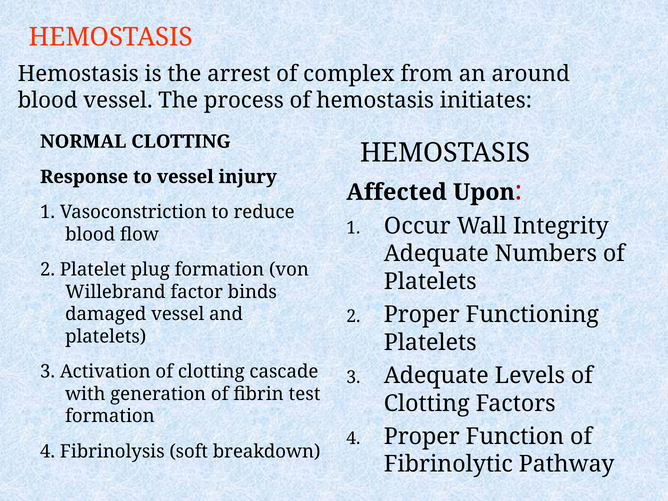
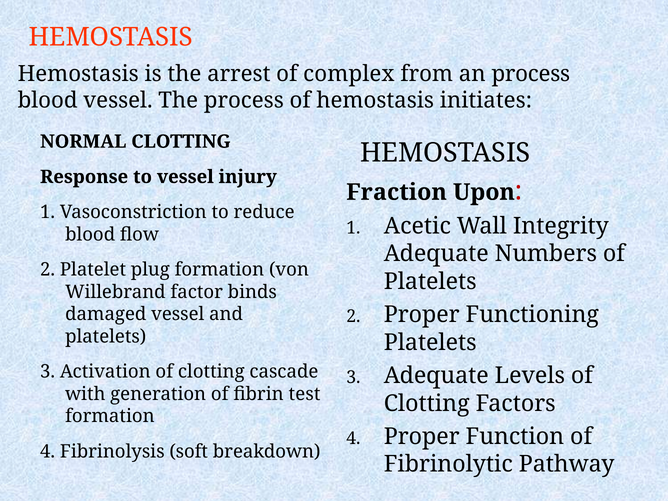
an around: around -> process
Affected: Affected -> Fraction
Occur: Occur -> Acetic
